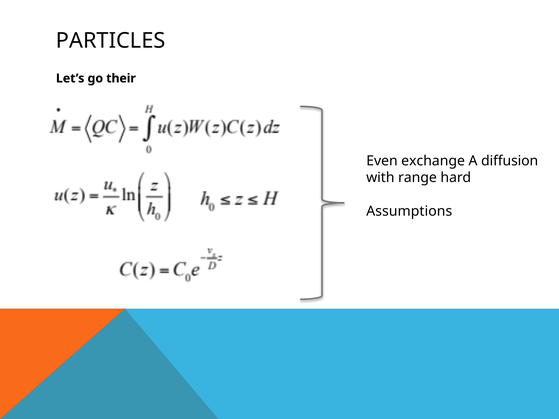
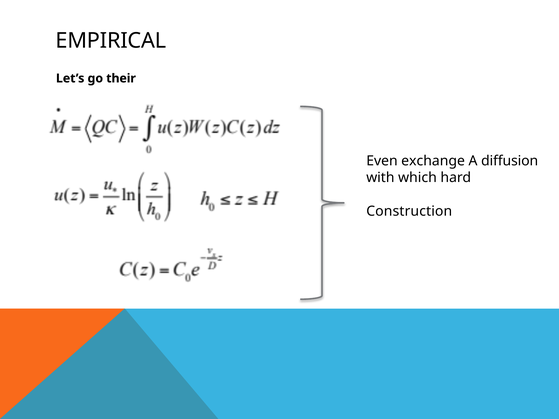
PARTICLES: PARTICLES -> EMPIRICAL
range: range -> which
Assumptions: Assumptions -> Construction
